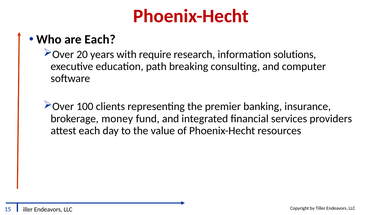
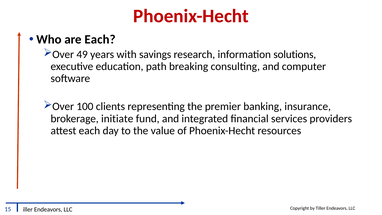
20: 20 -> 49
require: require -> savings
money: money -> initiate
